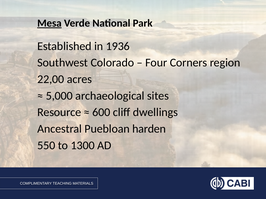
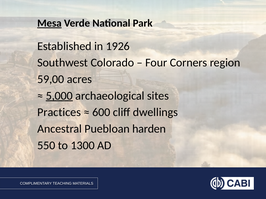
1936: 1936 -> 1926
22,00: 22,00 -> 59,00
5,000 underline: none -> present
Resource: Resource -> Practices
